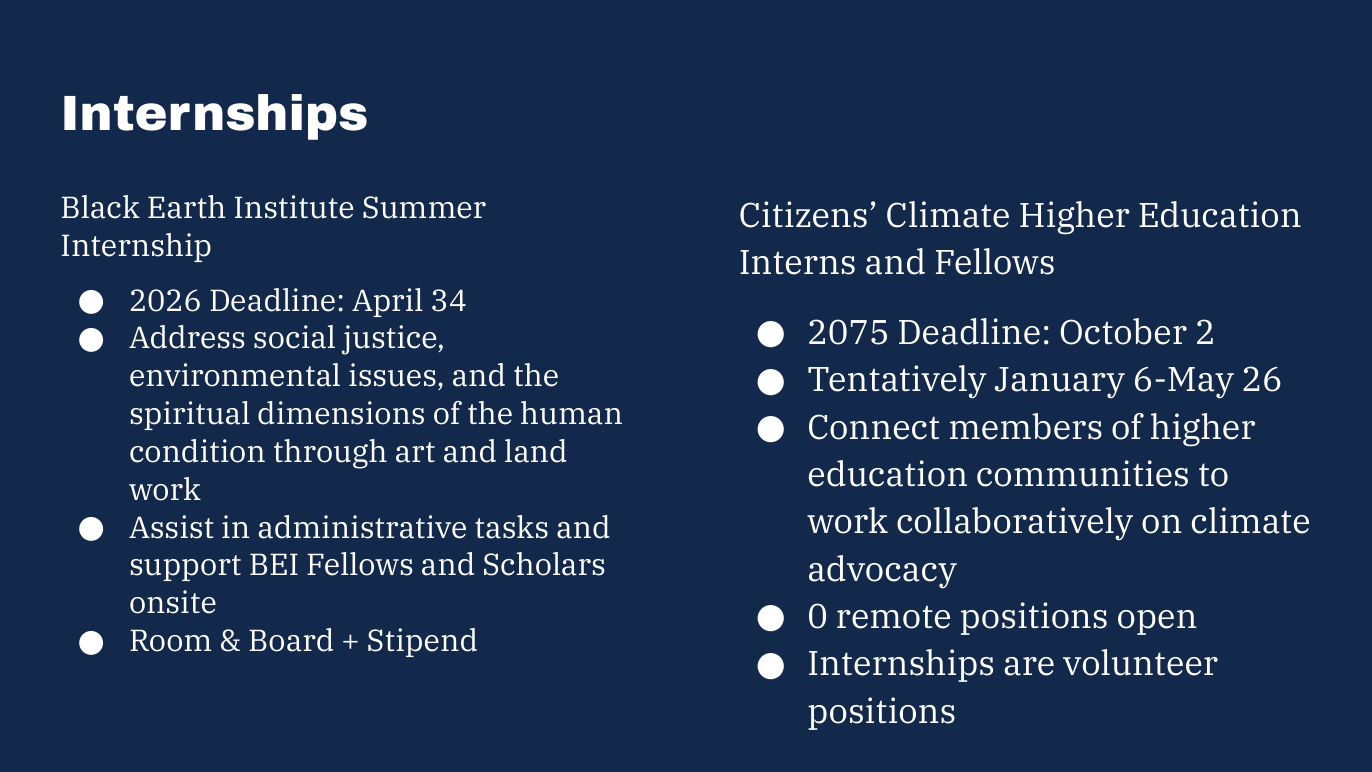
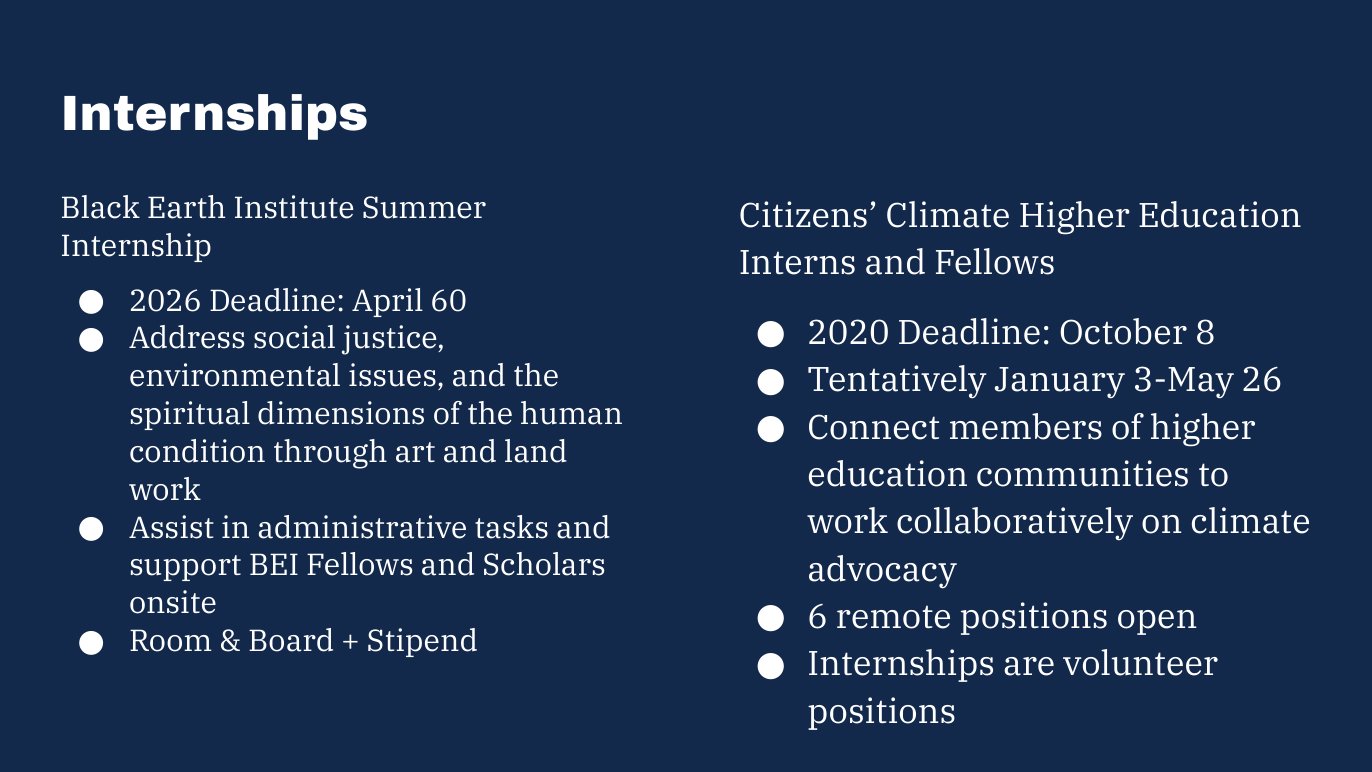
34: 34 -> 60
2075: 2075 -> 2020
2: 2 -> 8
6-May: 6-May -> 3-May
0: 0 -> 6
